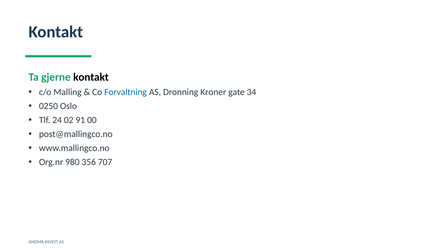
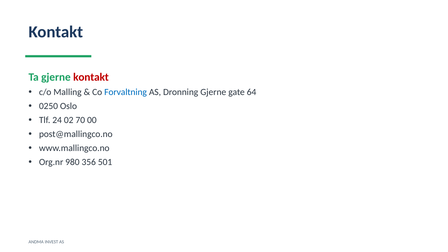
kontakt at (91, 77) colour: black -> red
Dronning Kroner: Kroner -> Gjerne
34: 34 -> 64
91: 91 -> 70
707: 707 -> 501
